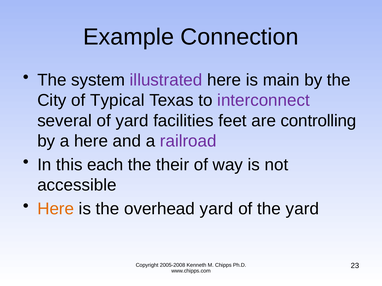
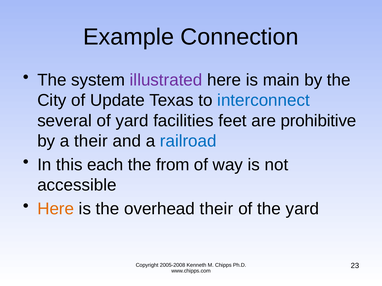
Typical: Typical -> Update
interconnect colour: purple -> blue
controlling: controlling -> prohibitive
a here: here -> their
railroad colour: purple -> blue
their: their -> from
overhead yard: yard -> their
